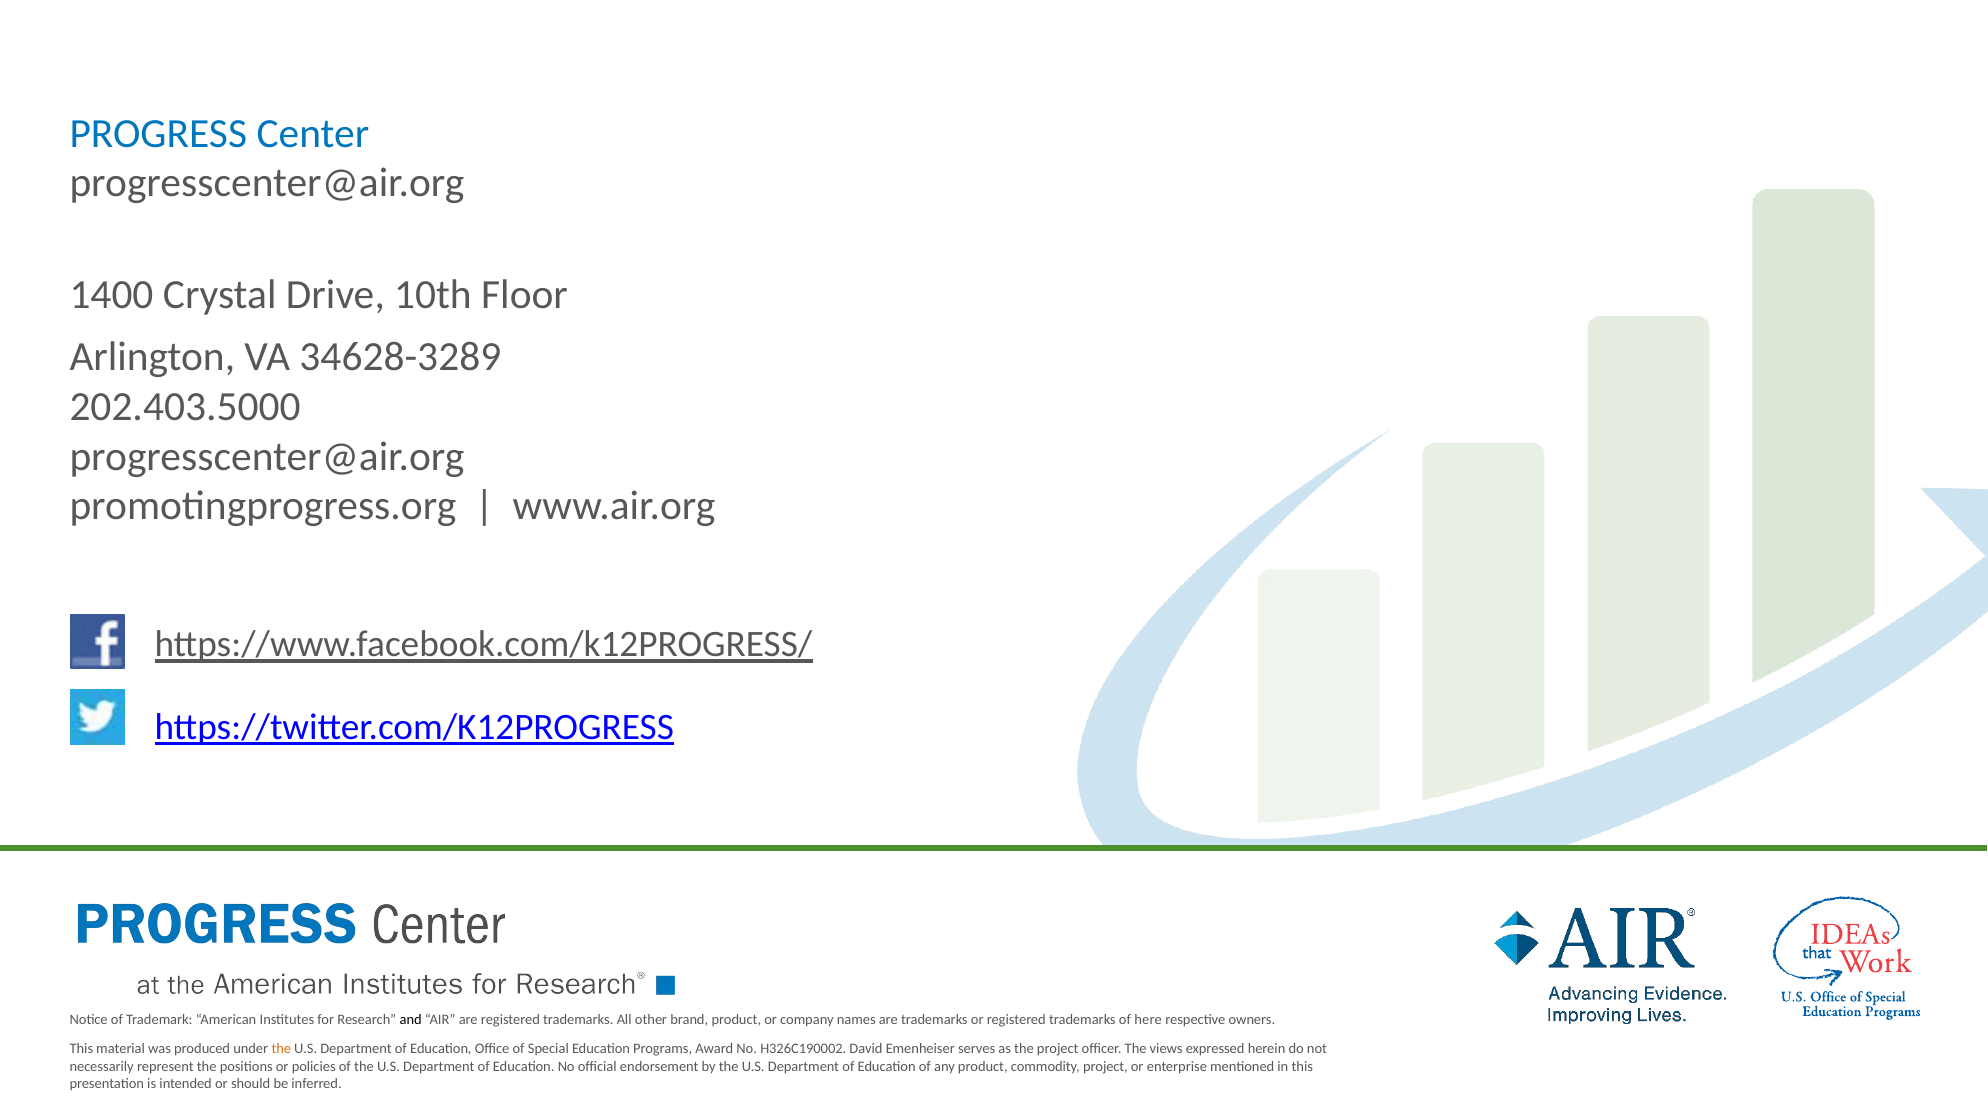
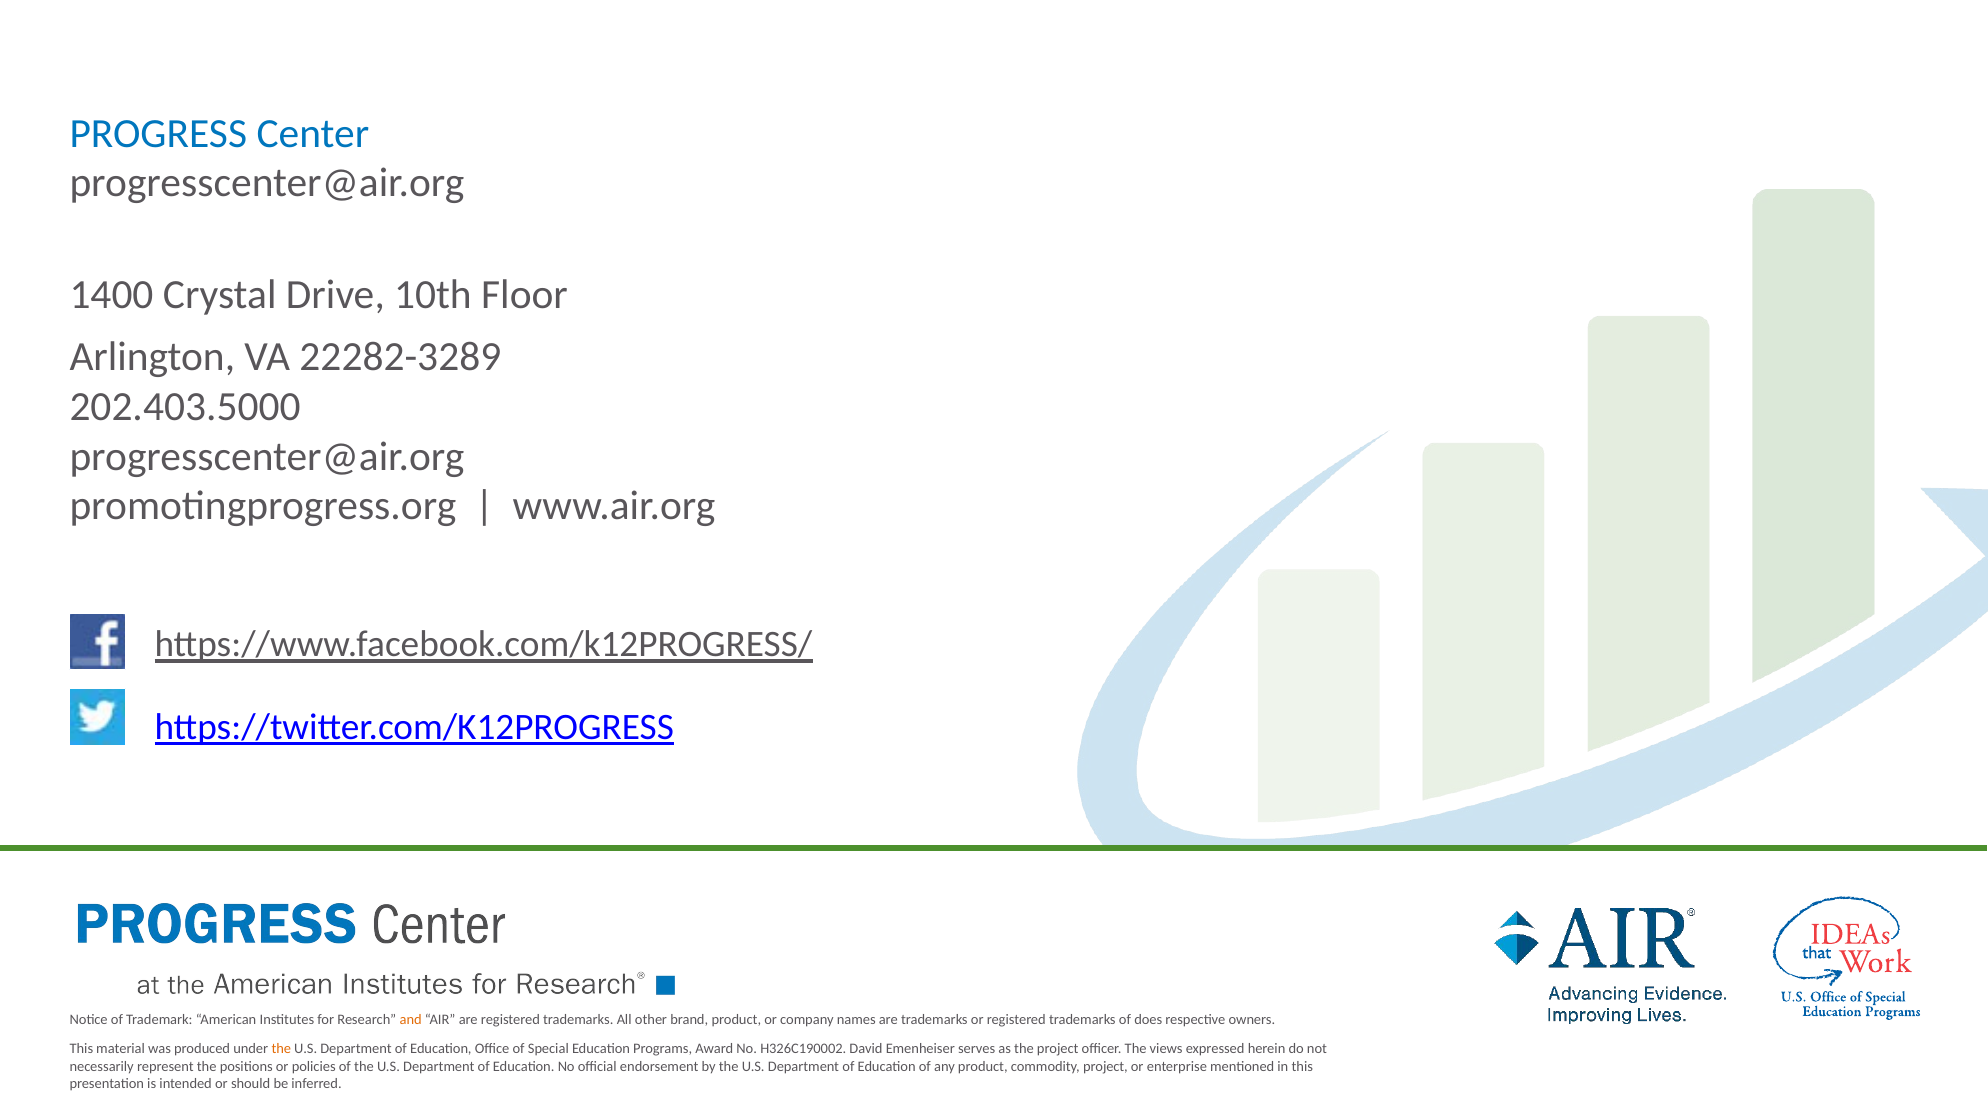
34628-3289: 34628-3289 -> 22282-3289
and colour: black -> orange
here: here -> does
